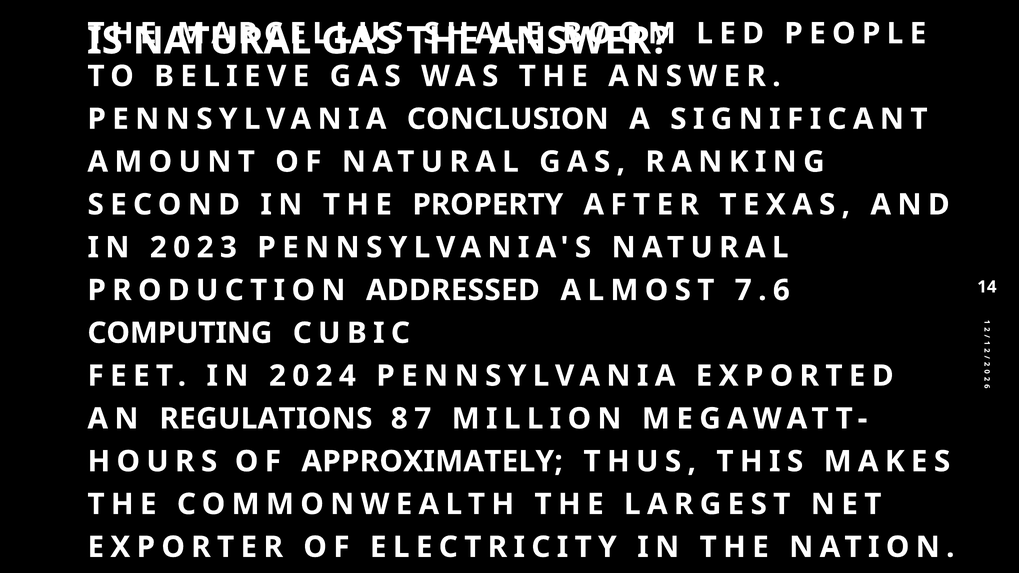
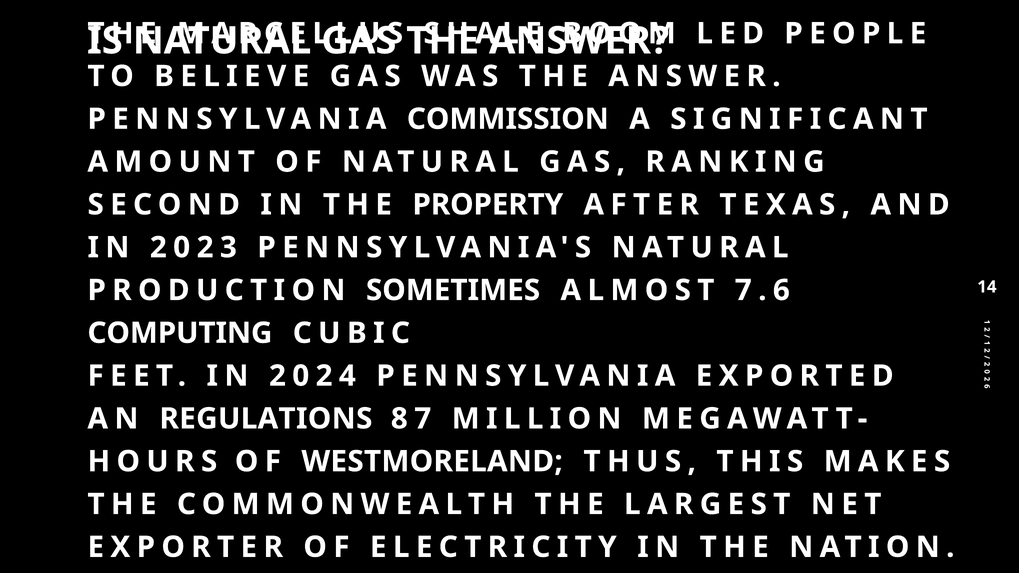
CONCLUSION: CONCLUSION -> COMMISSION
ADDRESSED: ADDRESSED -> SOMETIMES
APPROXIMATELY: APPROXIMATELY -> WESTMORELAND
